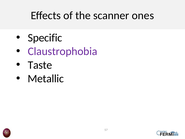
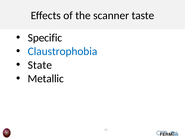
ones: ones -> taste
Claustrophobia colour: purple -> blue
Taste: Taste -> State
